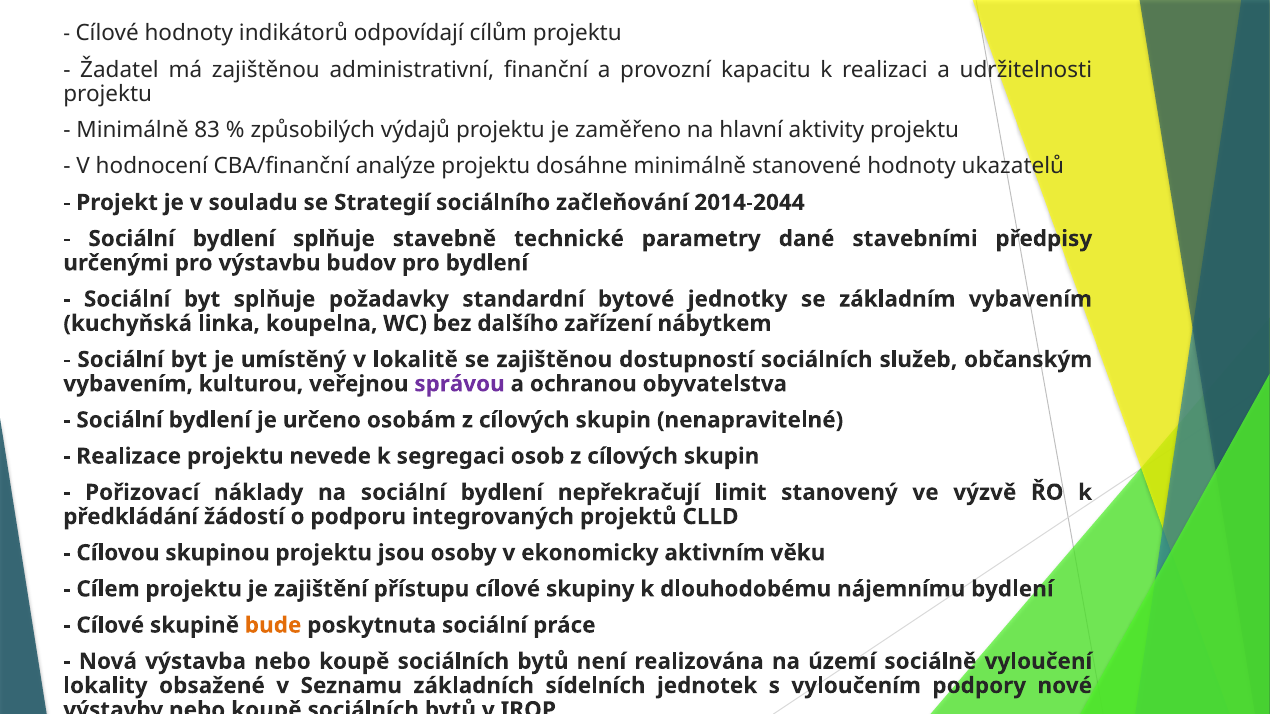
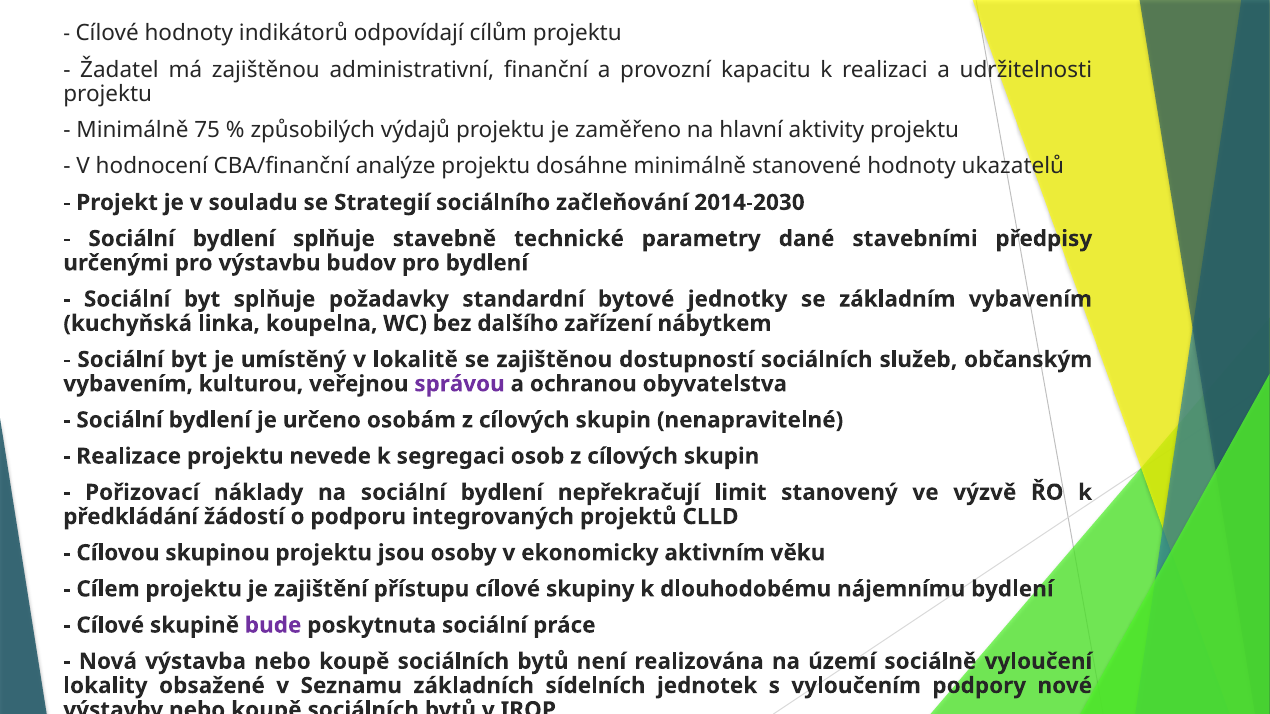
83: 83 -> 75
2014-2044: 2014-2044 -> 2014-2030
bude colour: orange -> purple
